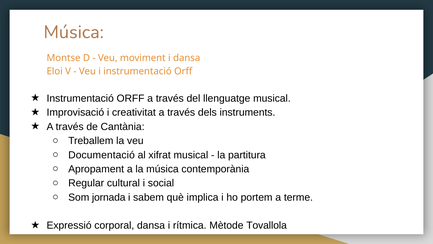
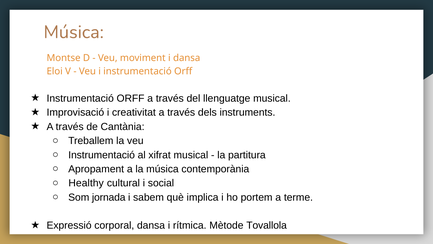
Documentació at (102, 155): Documentació -> Instrumentació
Regular: Regular -> Healthy
